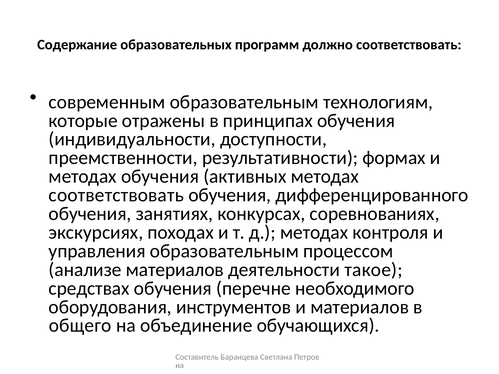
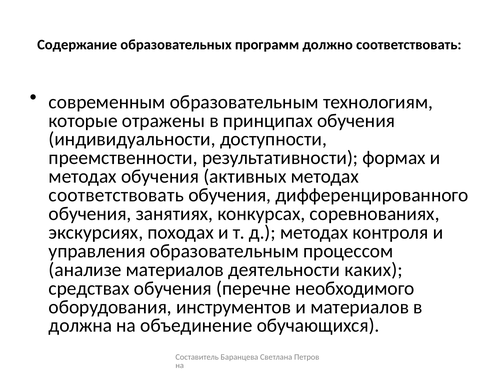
такое: такое -> каких
общего: общего -> должна
